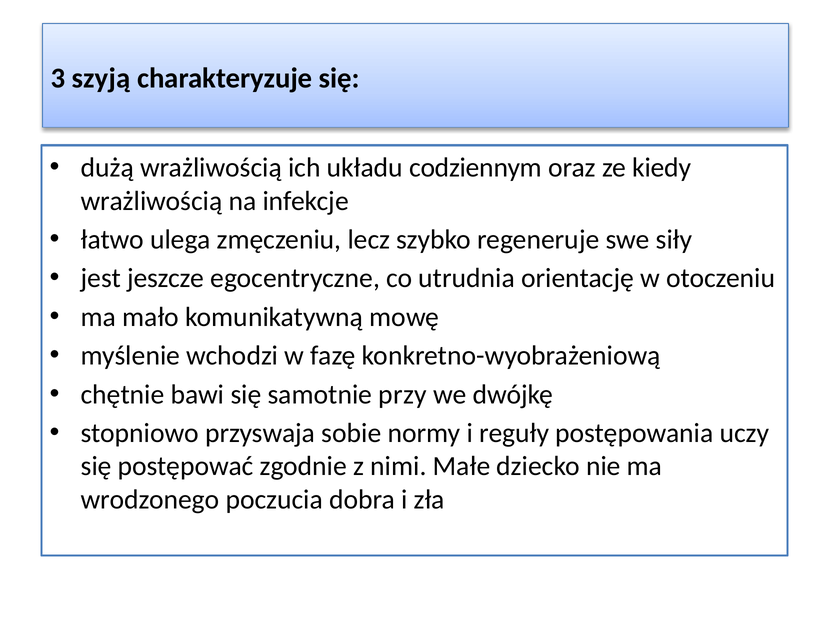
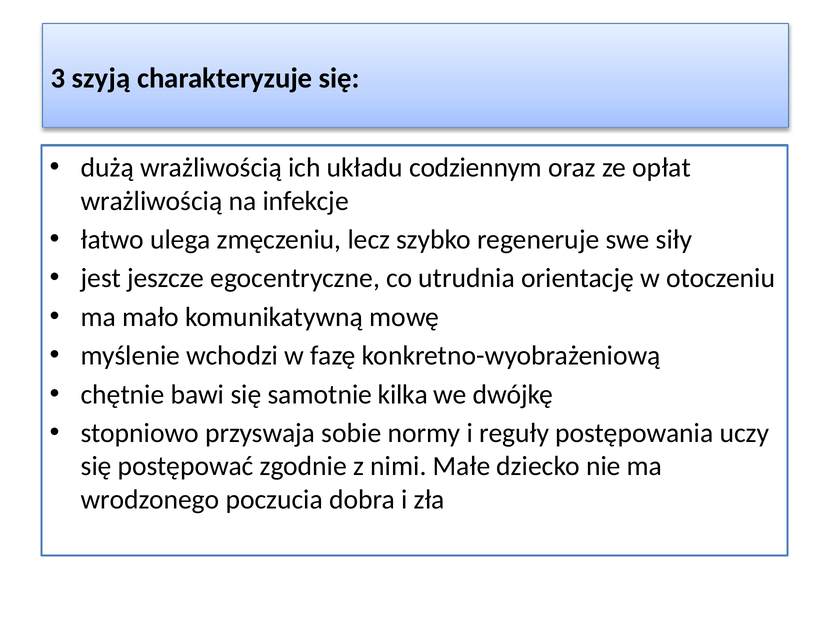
kiedy: kiedy -> opłat
przy: przy -> kilka
